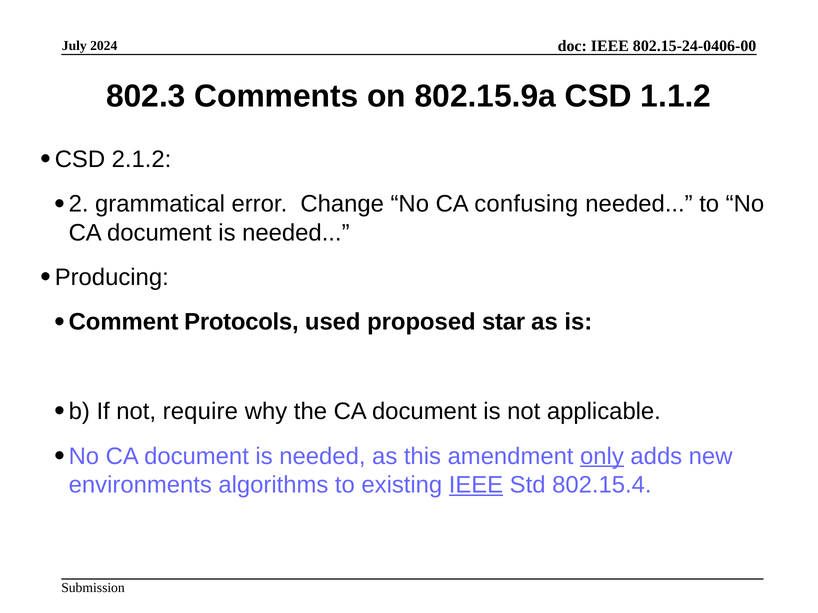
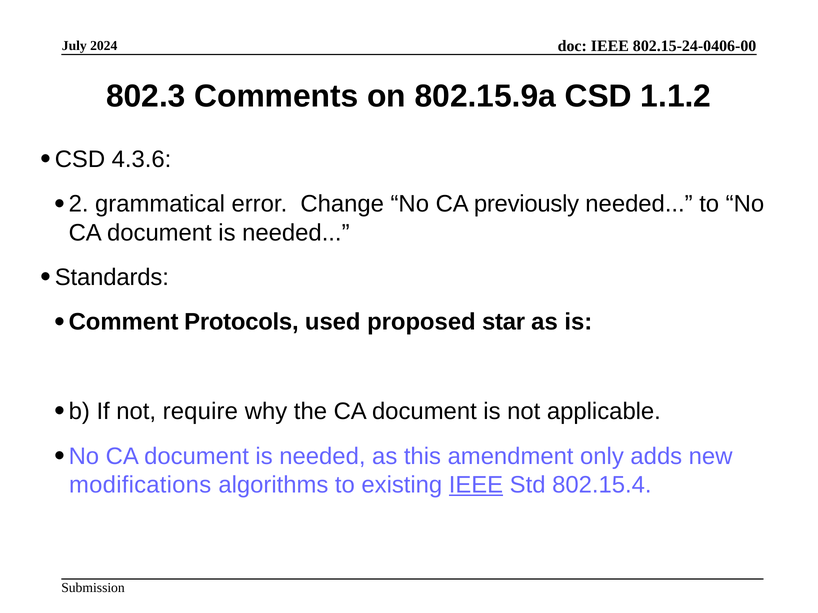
2.1.2: 2.1.2 -> 4.3.6
confusing: confusing -> previously
Producing: Producing -> Standards
only underline: present -> none
environments: environments -> modifications
